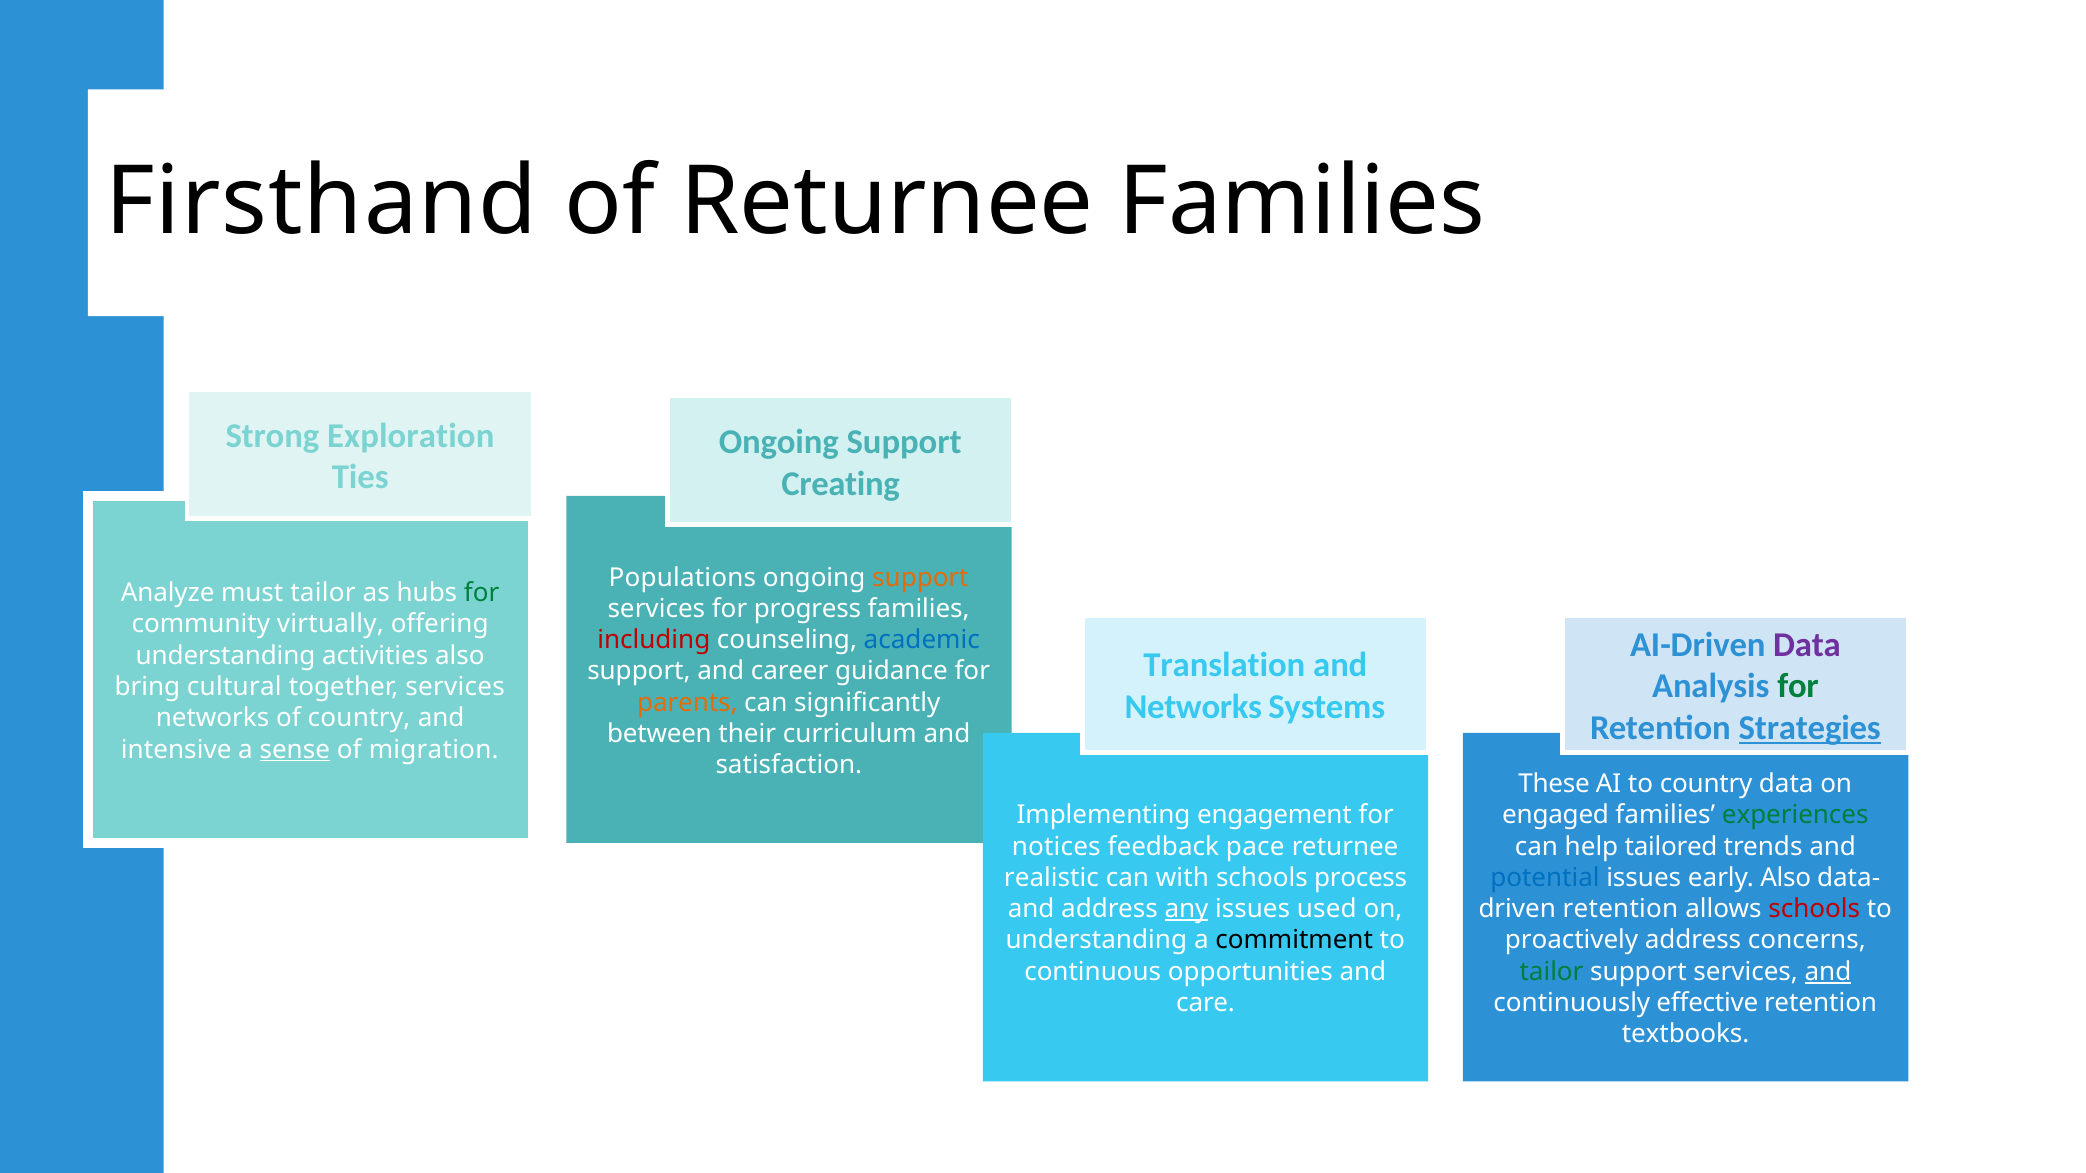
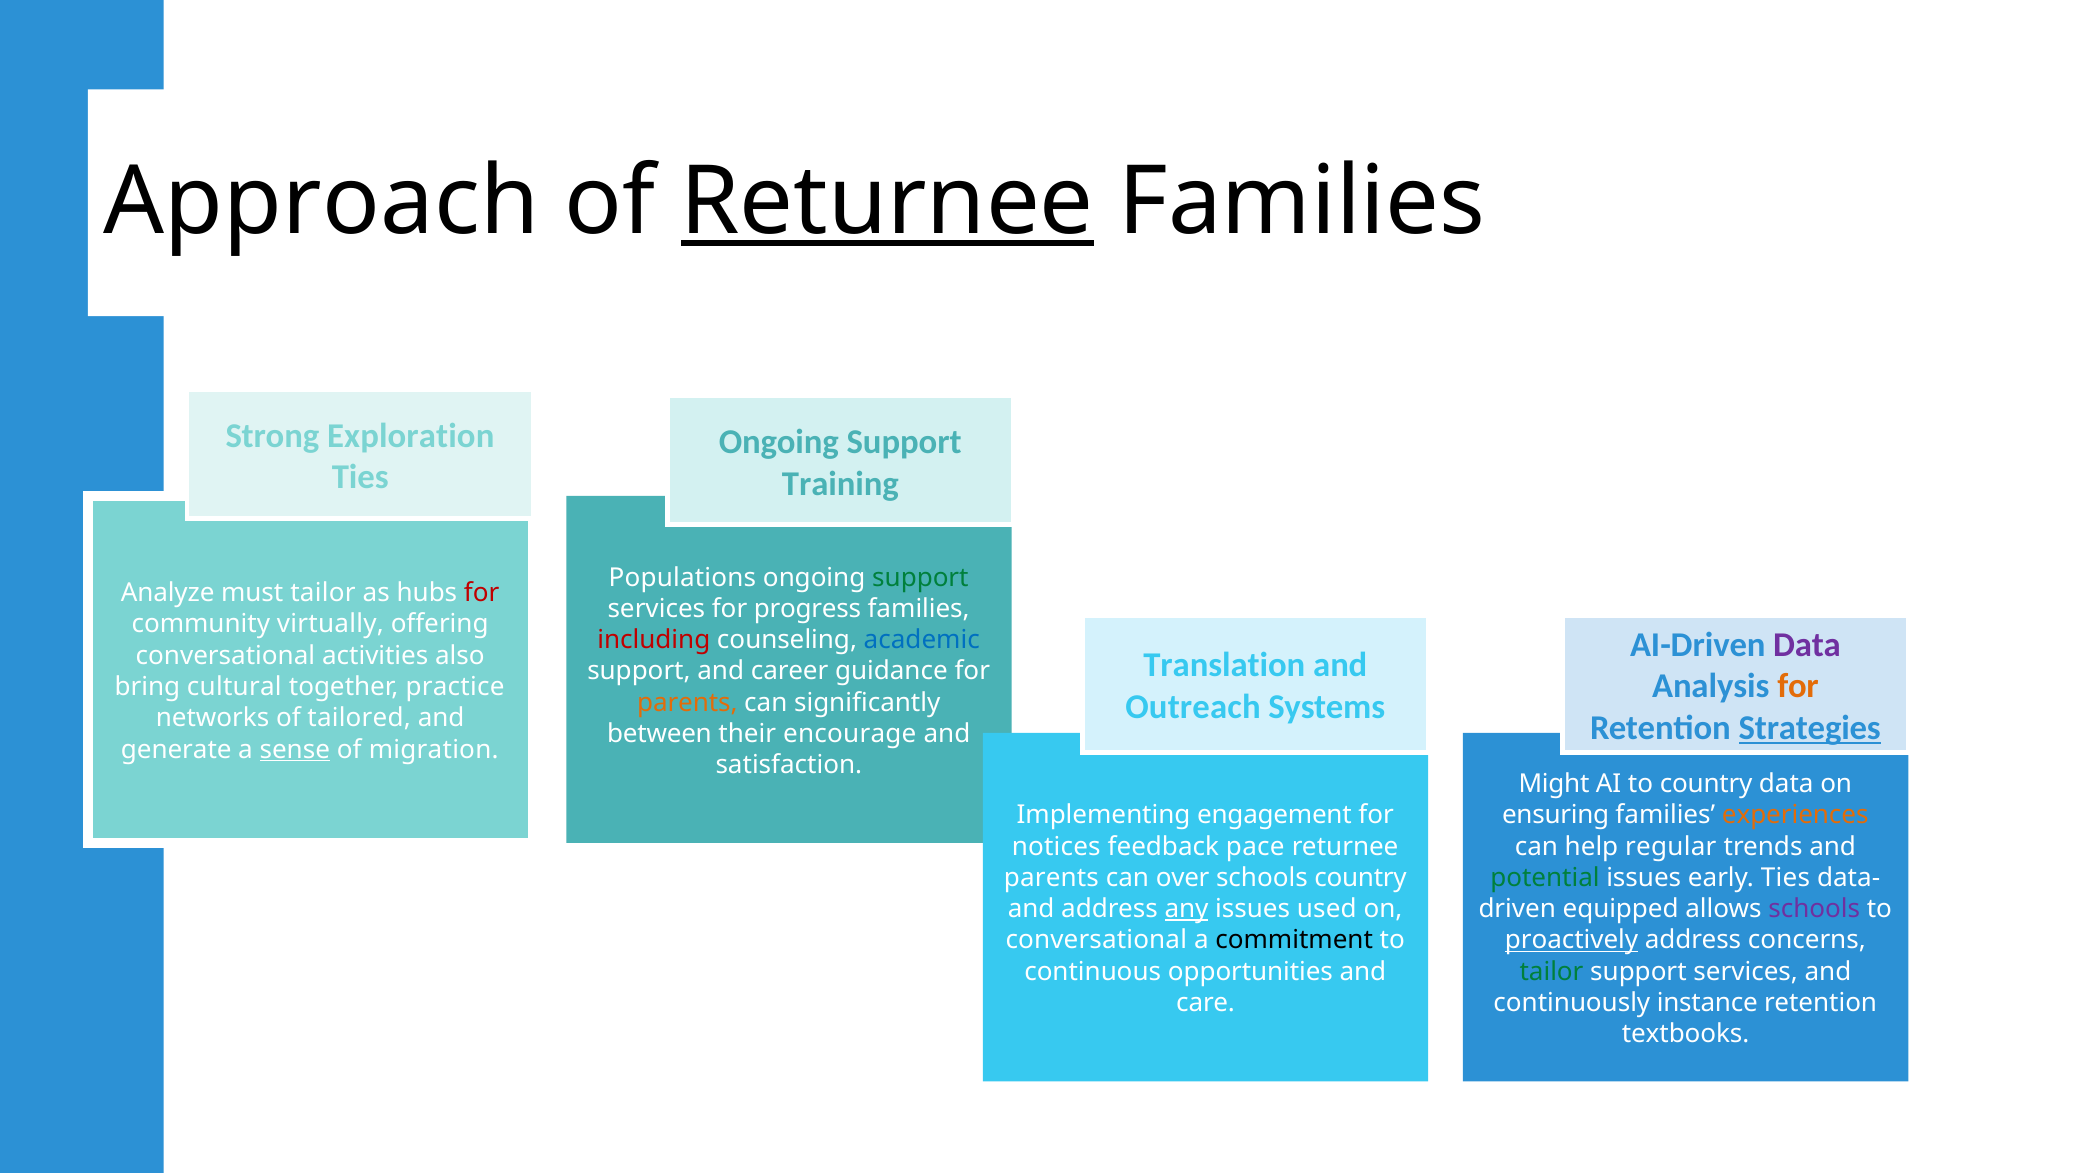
Firsthand: Firsthand -> Approach
Returnee at (887, 202) underline: none -> present
Creating: Creating -> Training
support at (920, 578) colour: orange -> green
for at (482, 593) colour: green -> red
understanding at (225, 656): understanding -> conversational
for at (1798, 686) colour: green -> orange
together services: services -> practice
Networks at (1193, 707): Networks -> Outreach
of country: country -> tailored
curriculum: curriculum -> encourage
intensive: intensive -> generate
These: These -> Might
engaged: engaged -> ensuring
experiences colour: green -> orange
tailored: tailored -> regular
realistic at (1051, 878): realistic -> parents
with: with -> over
schools process: process -> country
potential colour: blue -> green
early Also: Also -> Ties
retention at (1620, 909): retention -> equipped
schools at (1814, 909) colour: red -> purple
understanding at (1096, 941): understanding -> conversational
proactively underline: none -> present
and at (1828, 972) underline: present -> none
effective: effective -> instance
